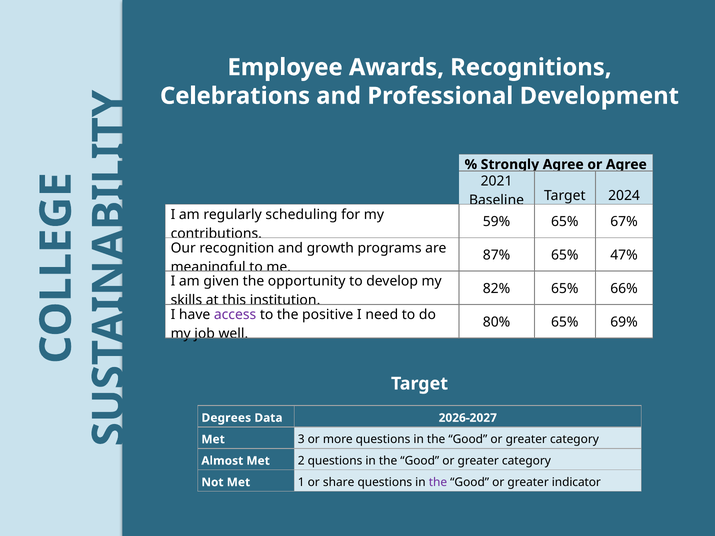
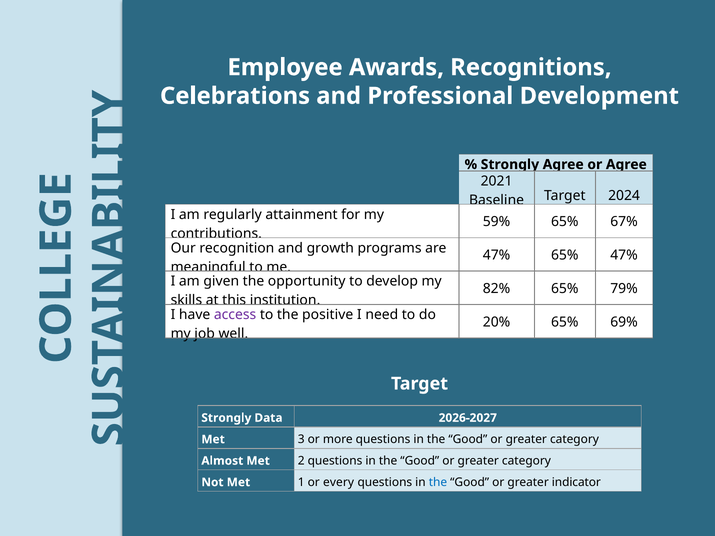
scheduling: scheduling -> attainment
87% at (497, 255): 87% -> 47%
66%: 66% -> 79%
80%: 80% -> 20%
Degrees at (226, 418): Degrees -> Strongly
share: share -> every
the at (438, 482) colour: purple -> blue
